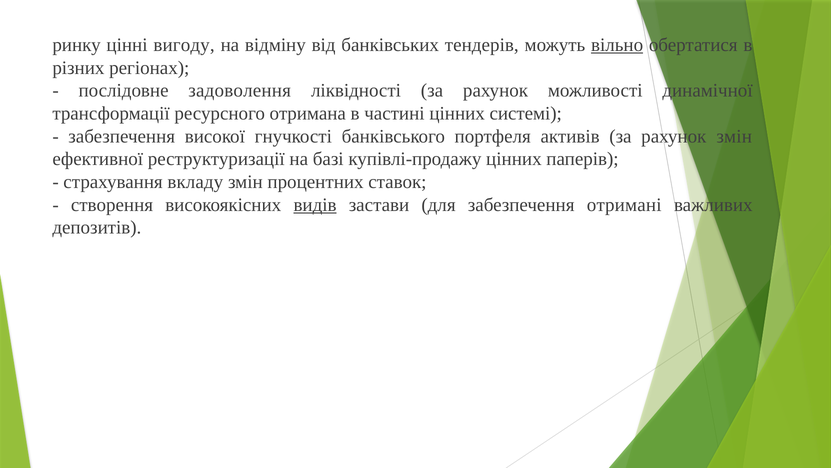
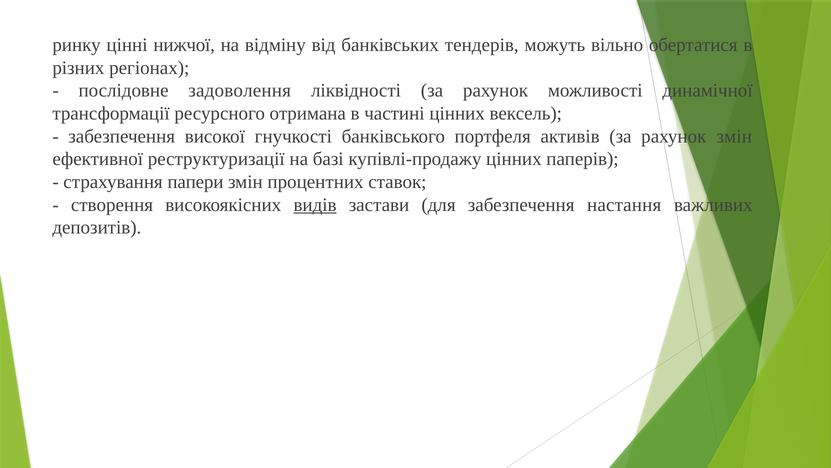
вигоду: вигоду -> нижчої
вільно underline: present -> none
системі: системі -> вексель
вкладу: вкладу -> папери
отримані: отримані -> настання
